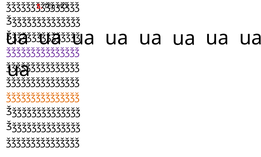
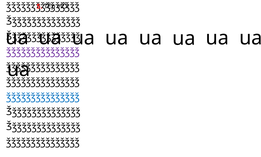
ǯǯǯǯǯǯǯǯǯǯǯǯǯǯǯ at (43, 97) colour: orange -> blue
